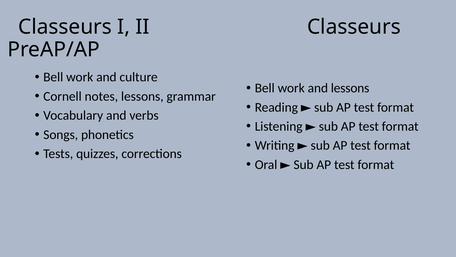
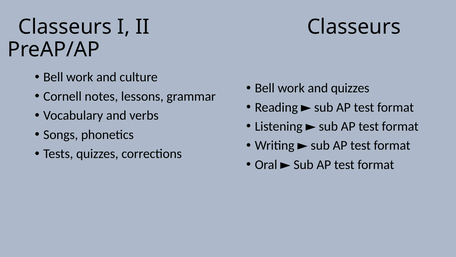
and lessons: lessons -> quizzes
